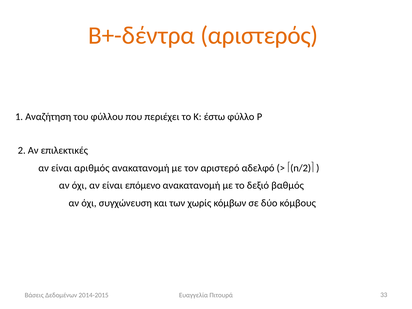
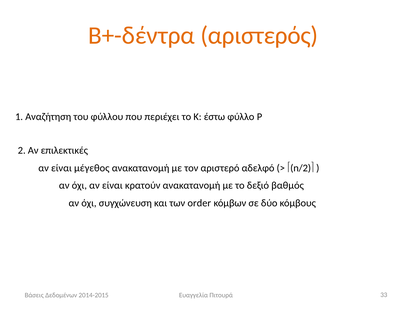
αριθμός: αριθμός -> μέγεθος
επόμενο: επόμενο -> κρατούν
χωρίς: χωρίς -> order
